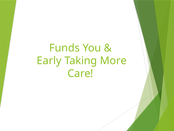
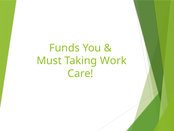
Early: Early -> Must
More: More -> Work
